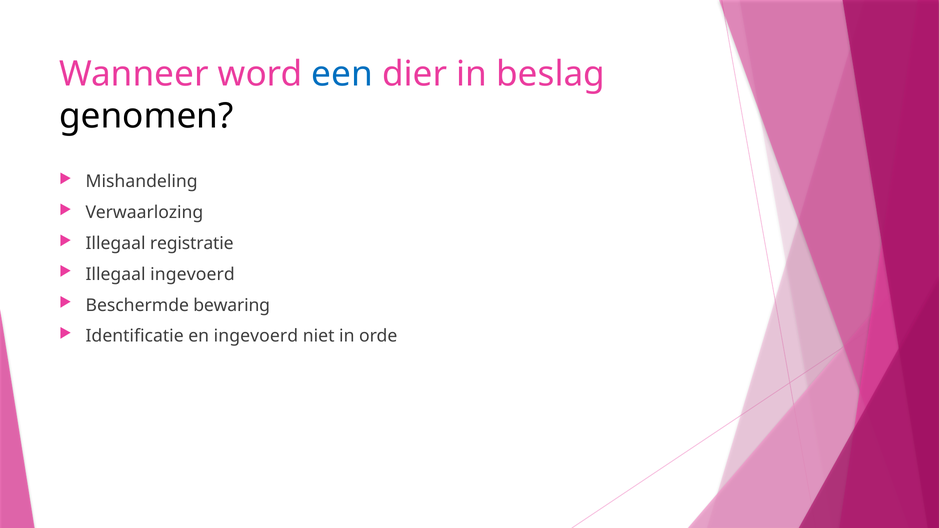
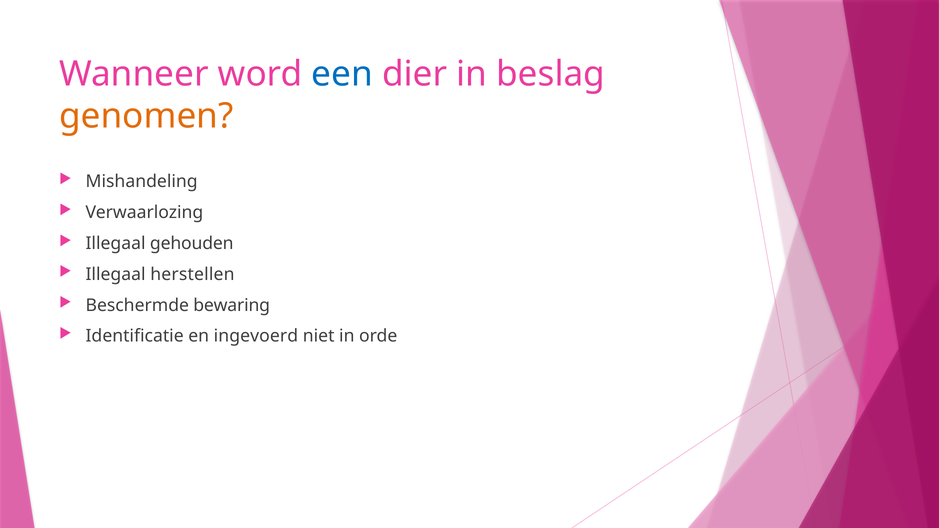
genomen colour: black -> orange
registratie: registratie -> gehouden
Illegaal ingevoerd: ingevoerd -> herstellen
